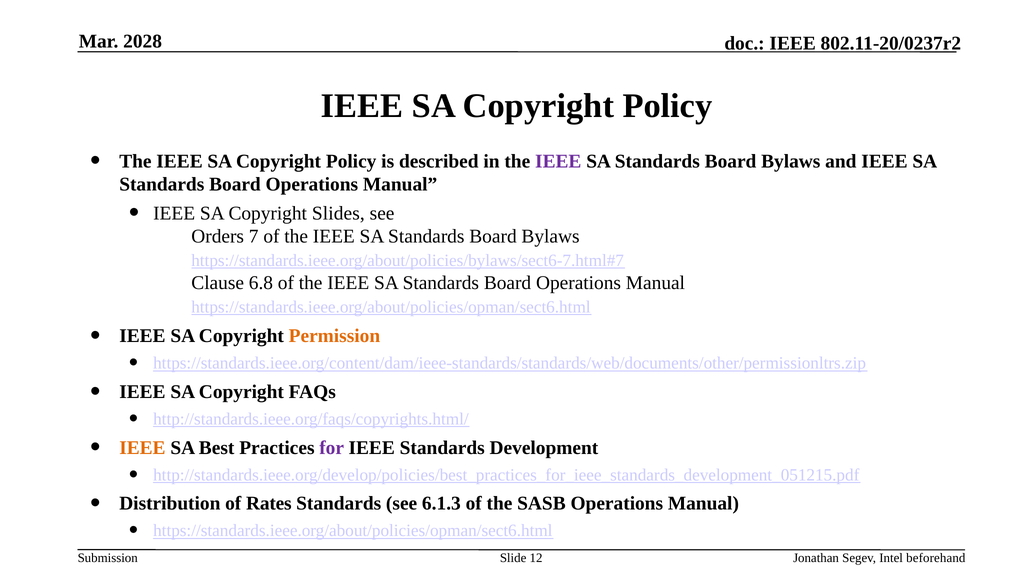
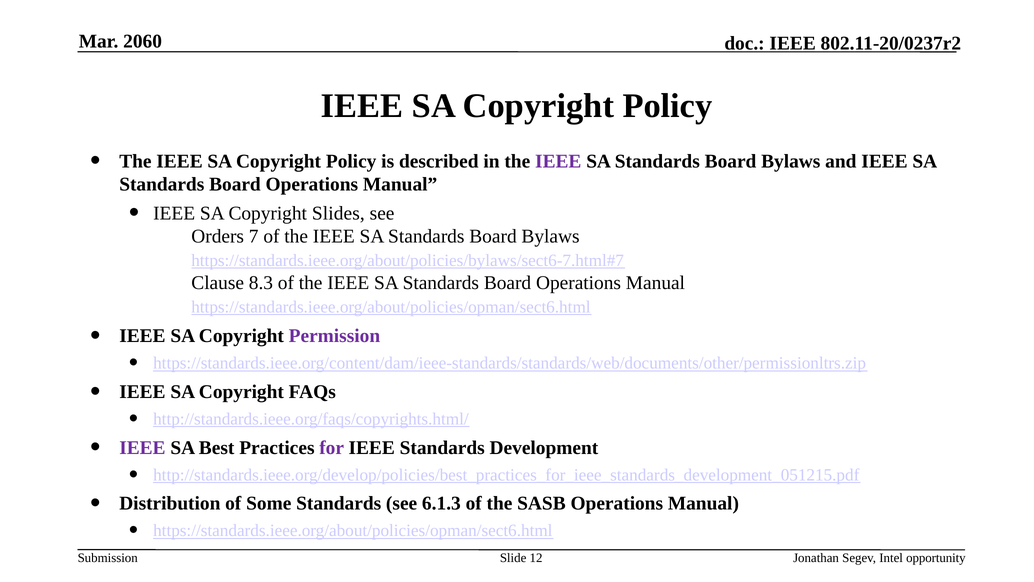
2028: 2028 -> 2060
6.8: 6.8 -> 8.3
Permission colour: orange -> purple
IEEE at (142, 447) colour: orange -> purple
Rates: Rates -> Some
beforehand: beforehand -> opportunity
